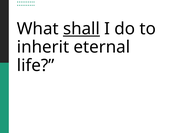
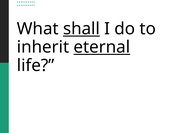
eternal underline: none -> present
